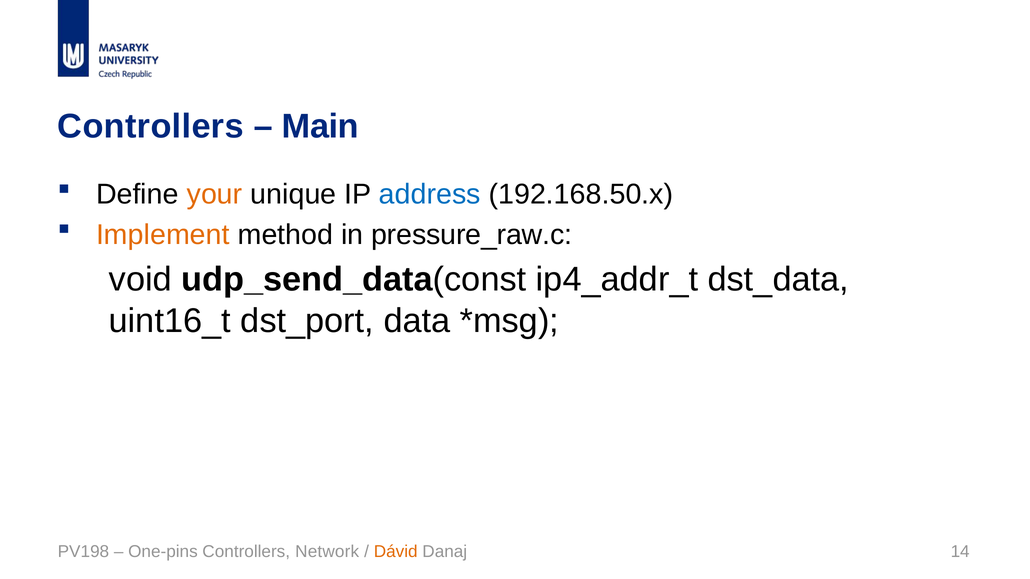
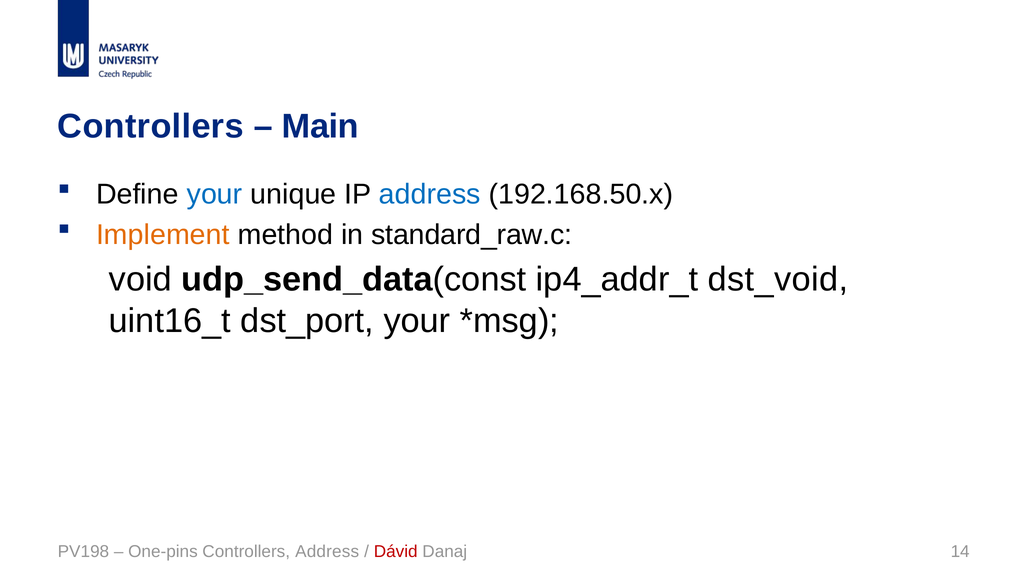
your at (215, 195) colour: orange -> blue
pressure_raw.c: pressure_raw.c -> standard_raw.c
dst_data: dst_data -> dst_void
dst_port data: data -> your
Controllers Network: Network -> Address
Dávid colour: orange -> red
